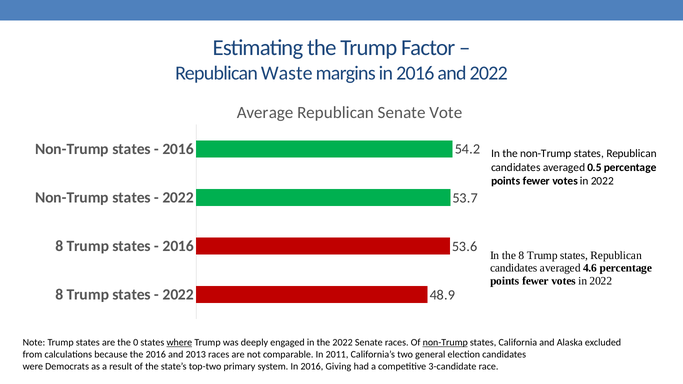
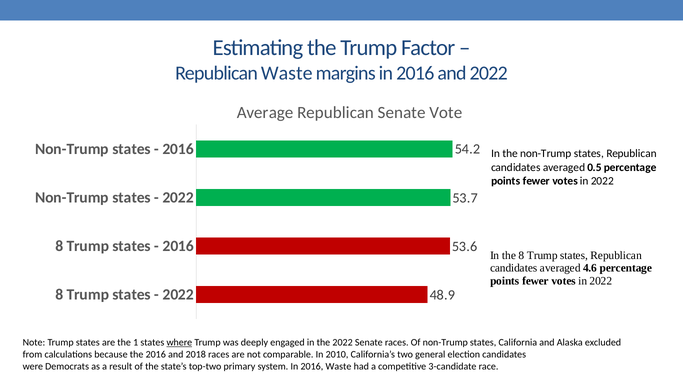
0: 0 -> 1
non-Trump at (445, 343) underline: present -> none
2013: 2013 -> 2018
2011: 2011 -> 2010
2016 Giving: Giving -> Waste
